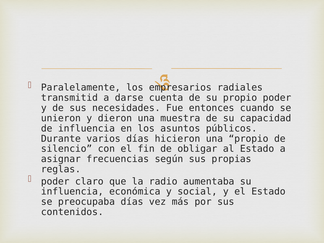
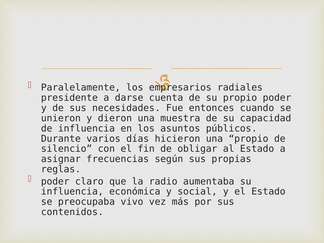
transmitid: transmitid -> presidente
preocupaba días: días -> vivo
